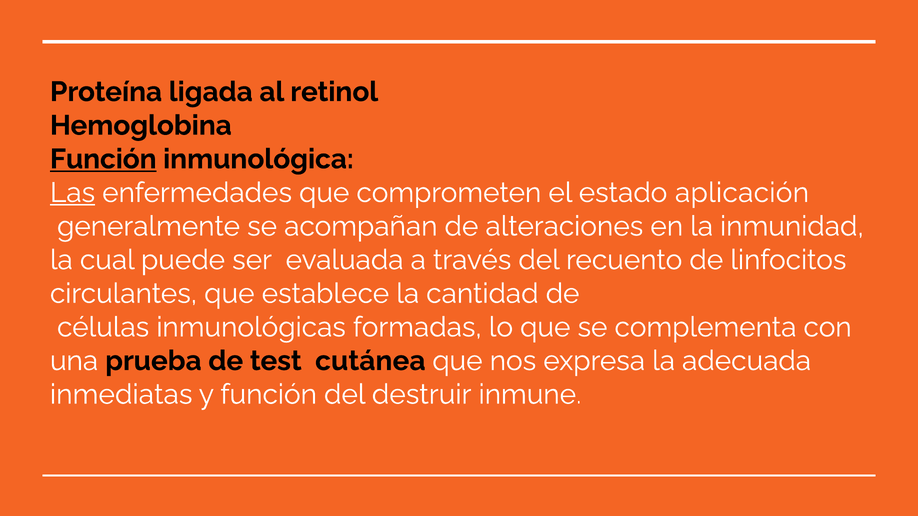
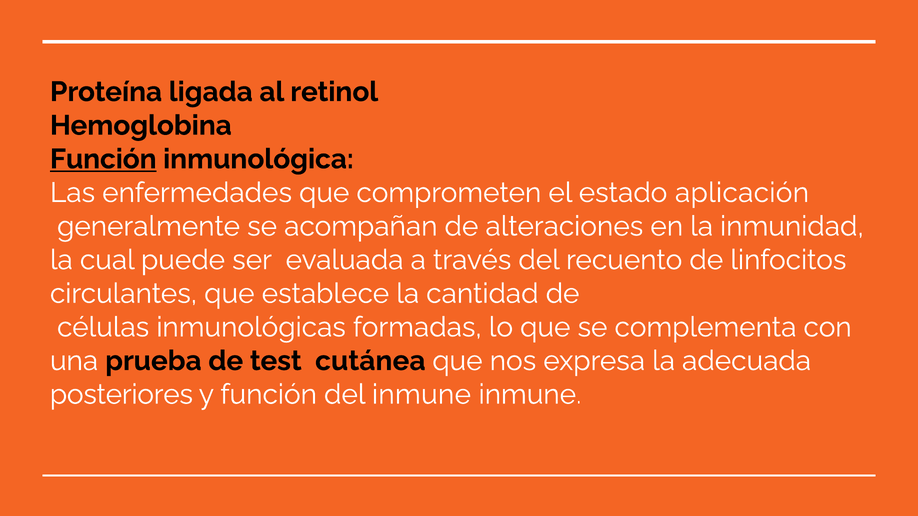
Las underline: present -> none
inmediatas: inmediatas -> posteriores
del destruir: destruir -> inmune
